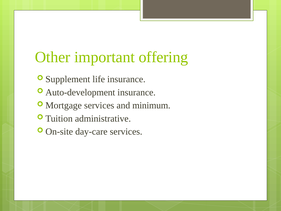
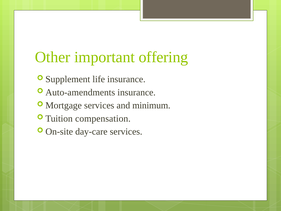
Auto-development: Auto-development -> Auto-amendments
administrative: administrative -> compensation
